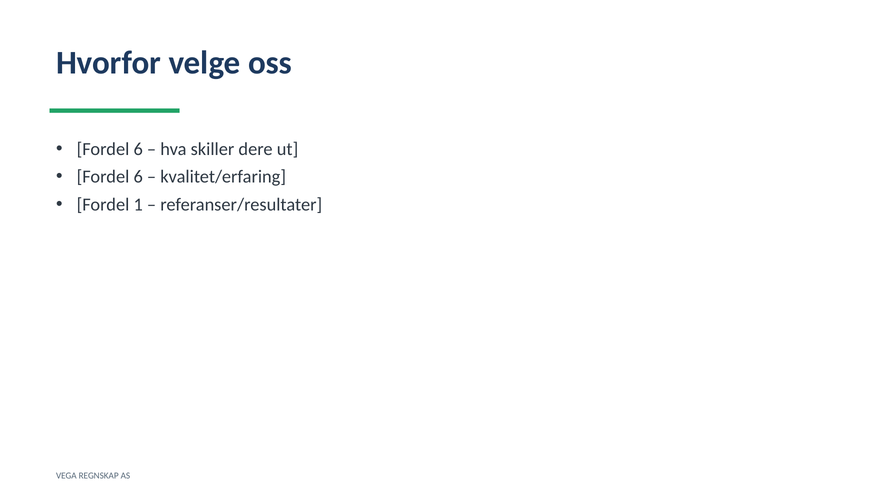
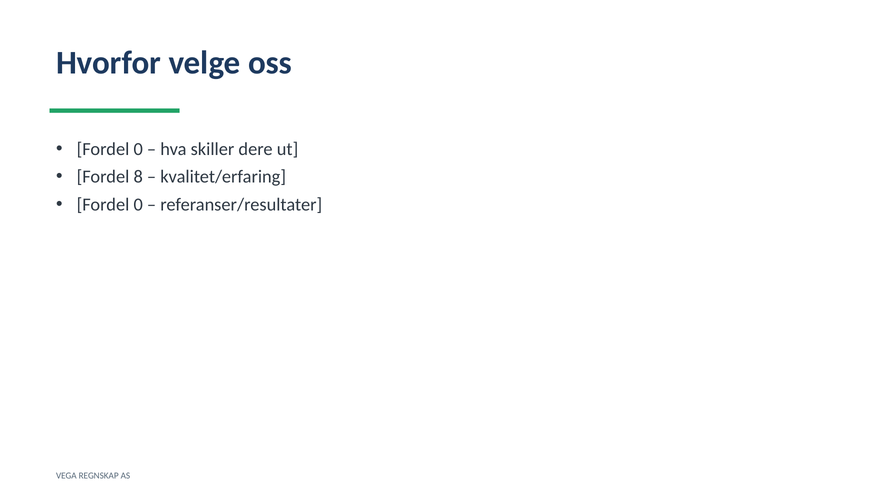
6 at (138, 149): 6 -> 0
6 at (138, 177): 6 -> 8
1 at (138, 204): 1 -> 0
